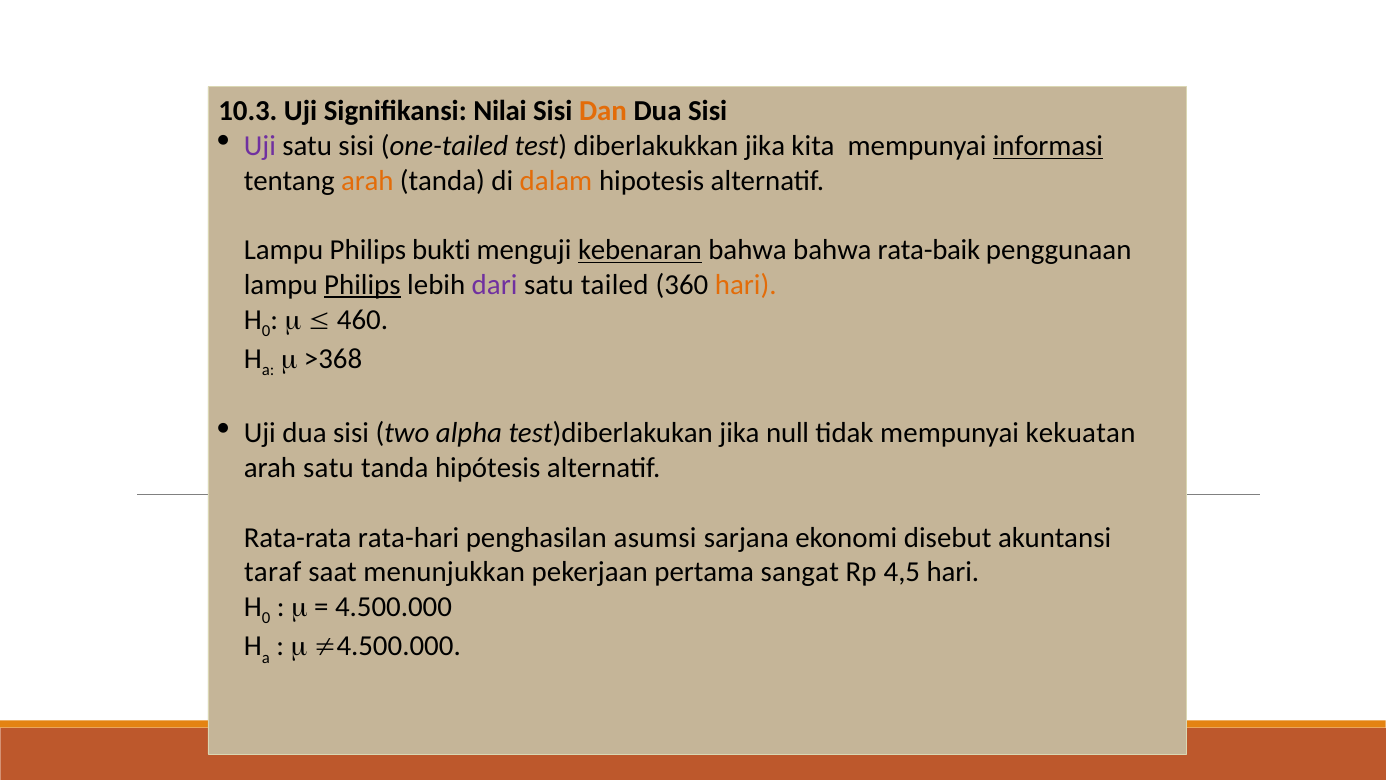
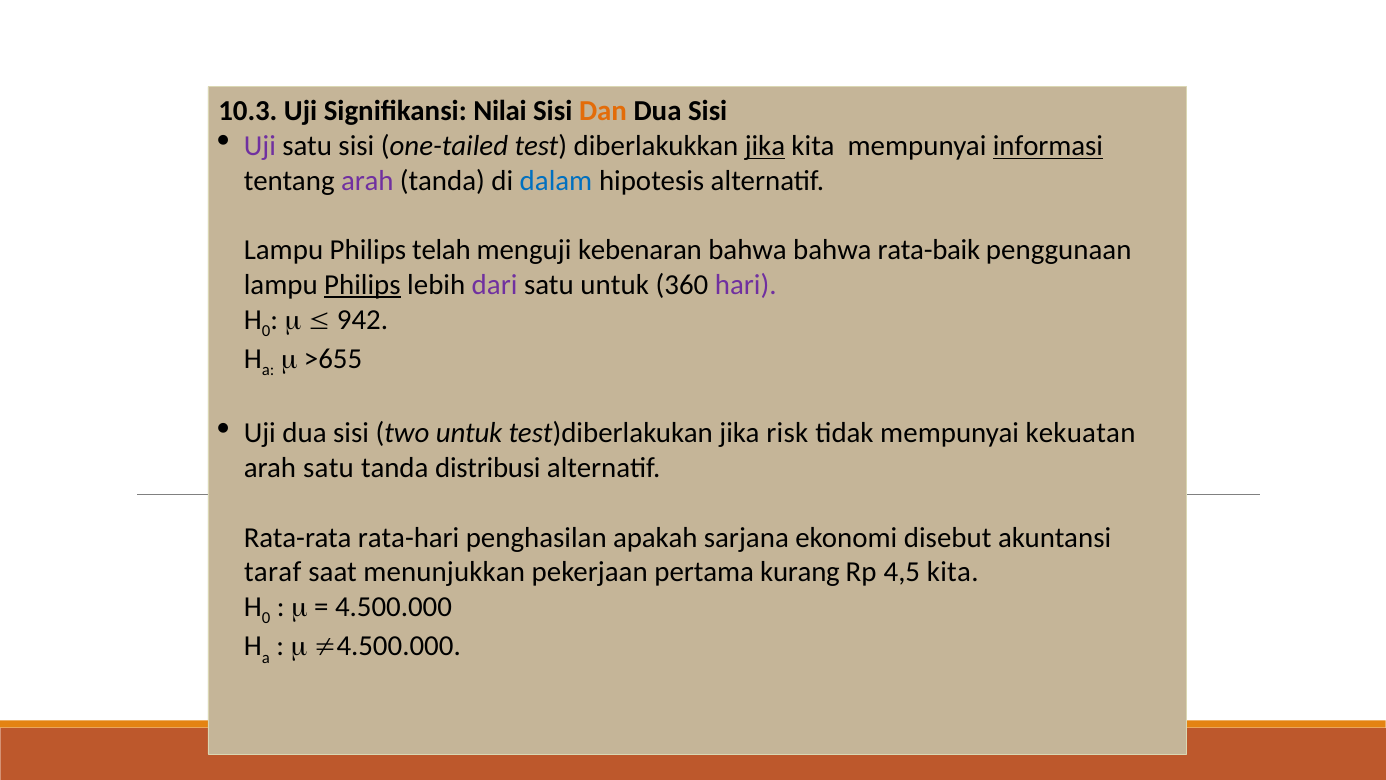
jika at (765, 146) underline: none -> present
arah at (367, 181) colour: orange -> purple
dalam colour: orange -> blue
bukti: bukti -> telah
kebenaran underline: present -> none
satu tailed: tailed -> untuk
hari at (746, 285) colour: orange -> purple
460: 460 -> 942
>368: >368 -> >655
two alpha: alpha -> untuk
null: null -> risk
hipótesis: hipótesis -> distribusi
asumsi: asumsi -> apakah
sangat: sangat -> kurang
4,5 hari: hari -> kita
